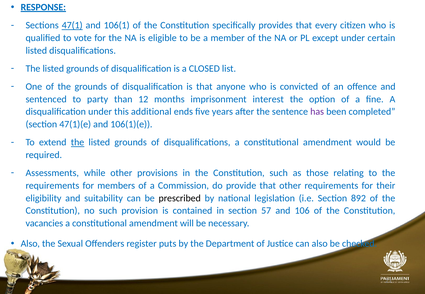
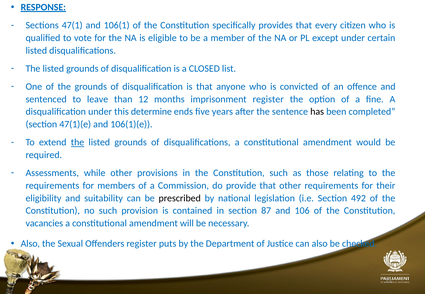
47(1 underline: present -> none
party: party -> leave
imprisonment interest: interest -> register
additional: additional -> determine
has colour: purple -> black
892: 892 -> 492
57: 57 -> 87
